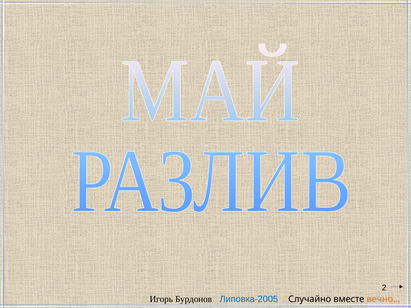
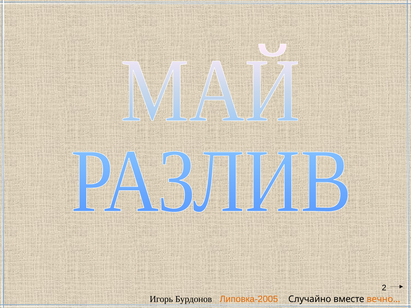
Липовка-2005 colour: blue -> orange
